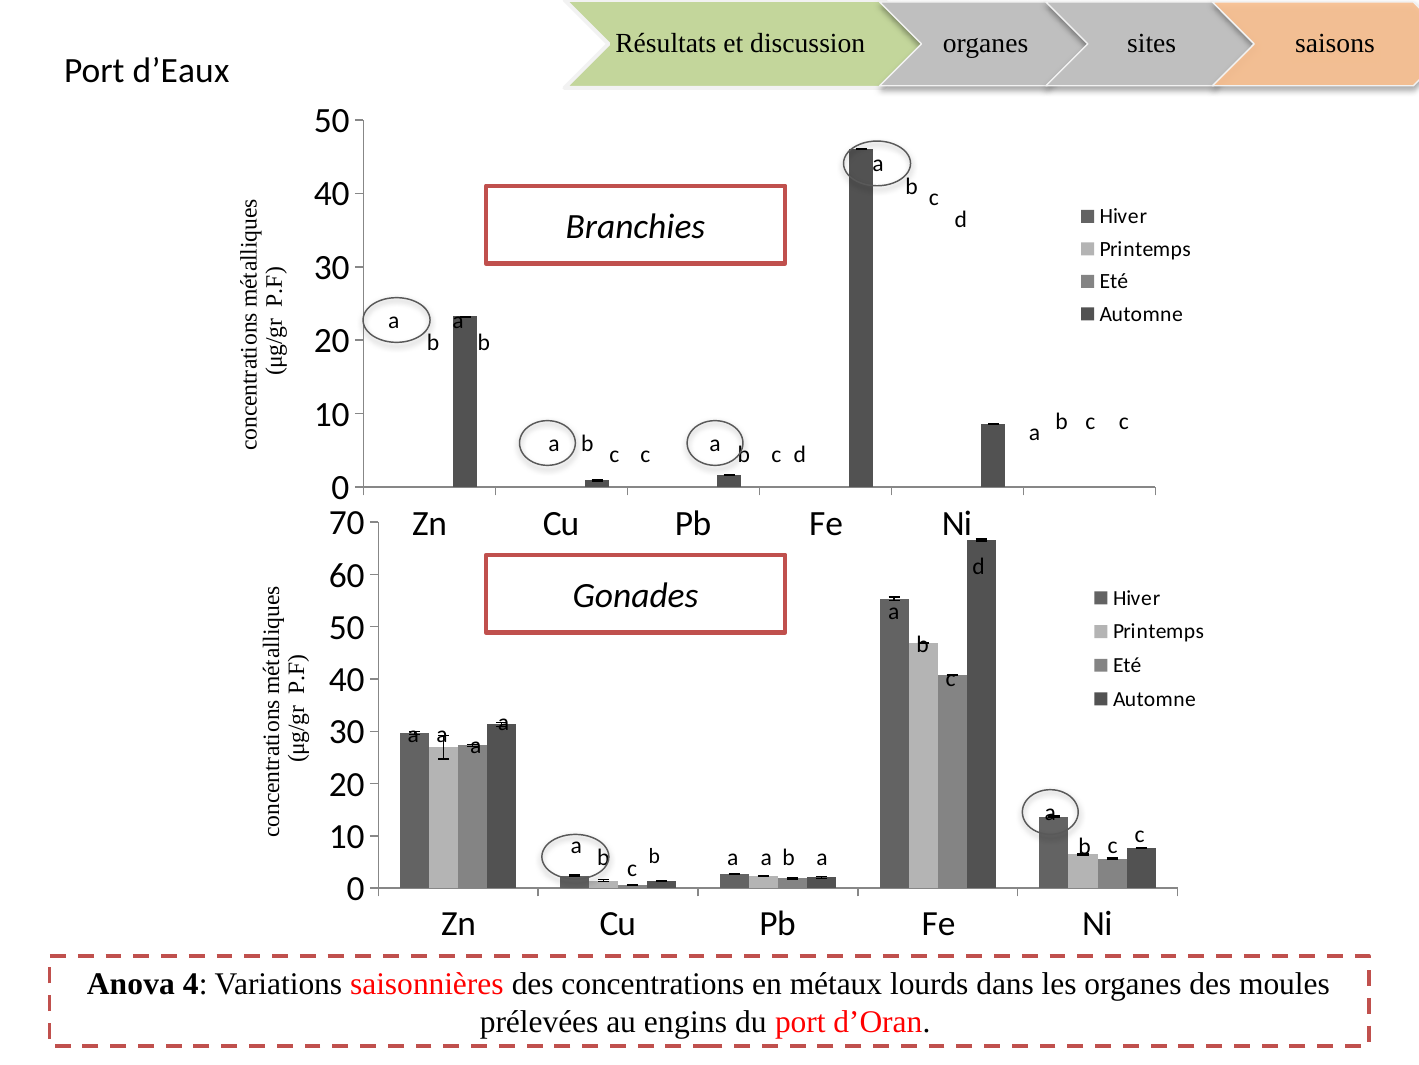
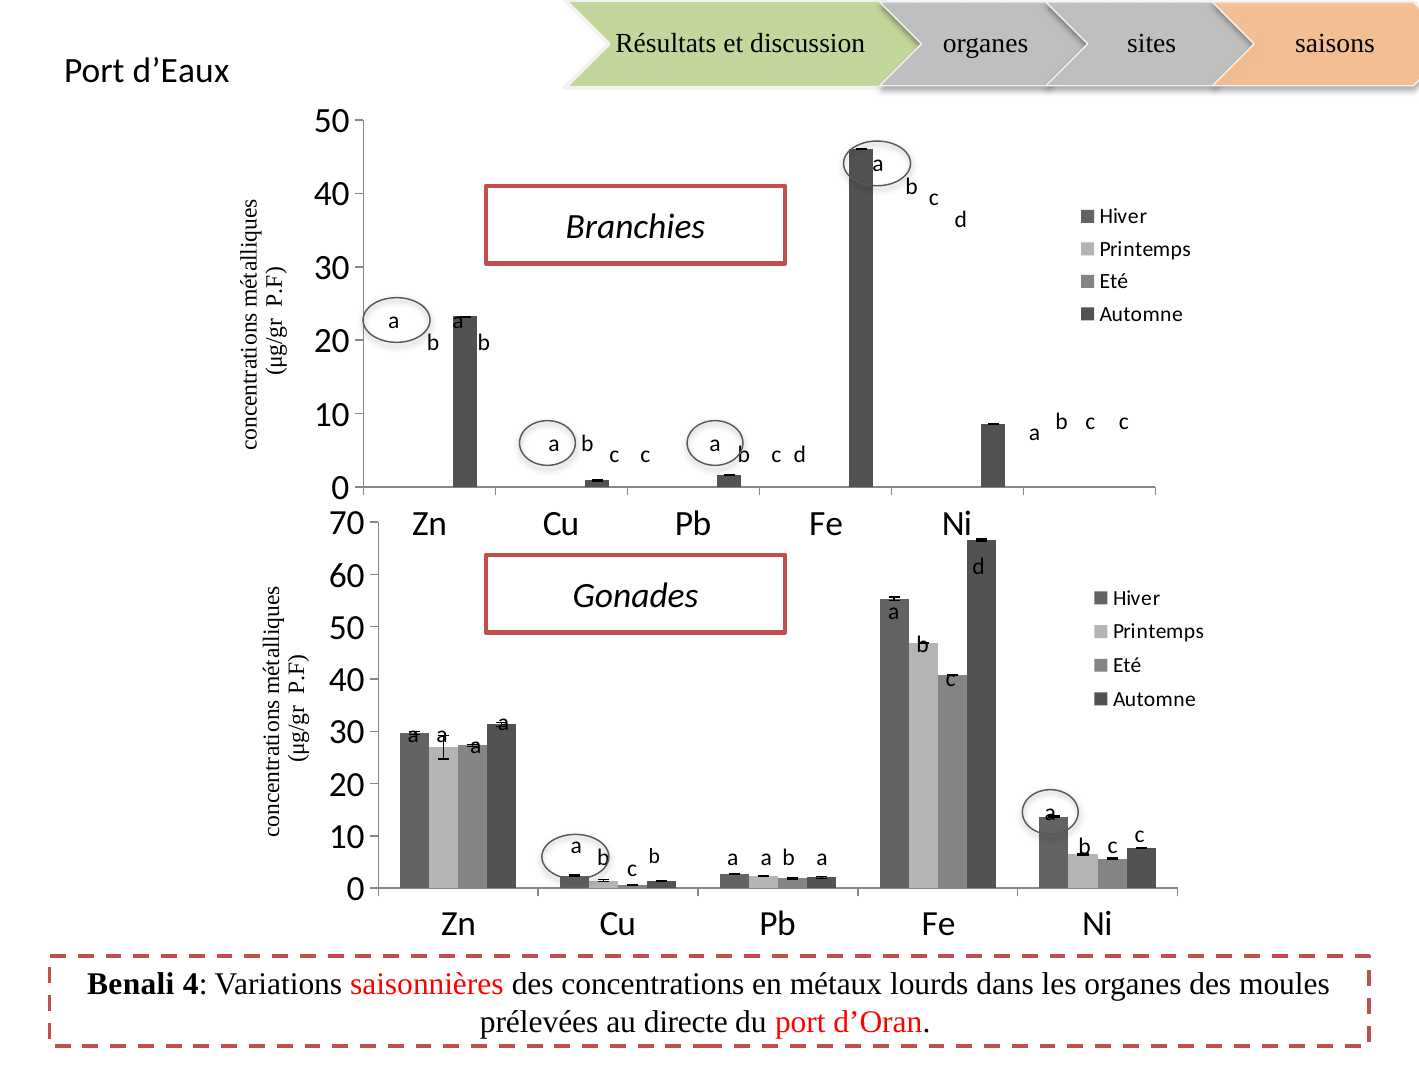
Anova: Anova -> Benali
engins: engins -> directe
